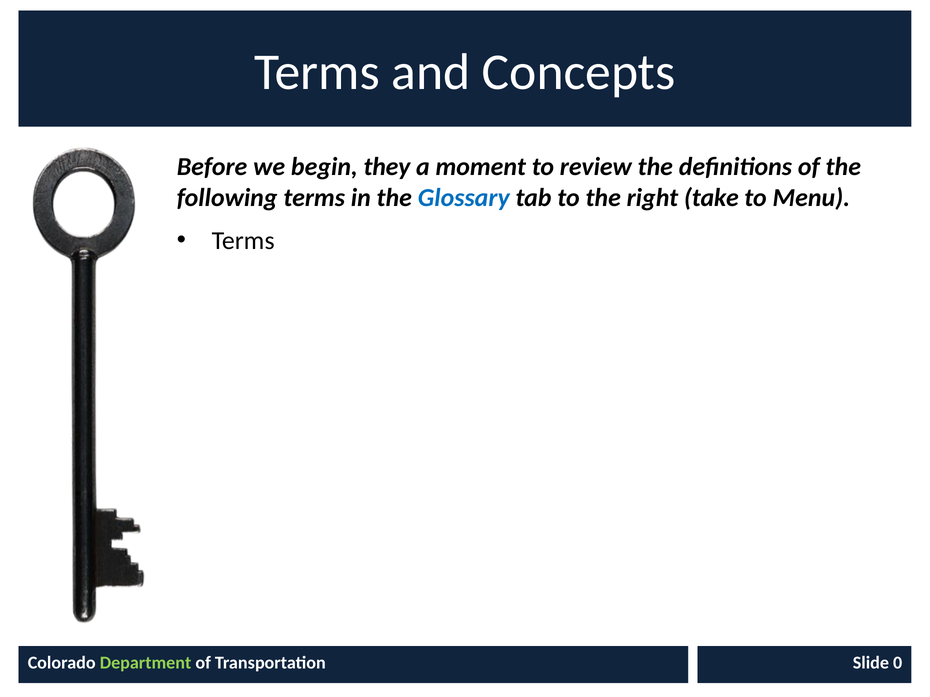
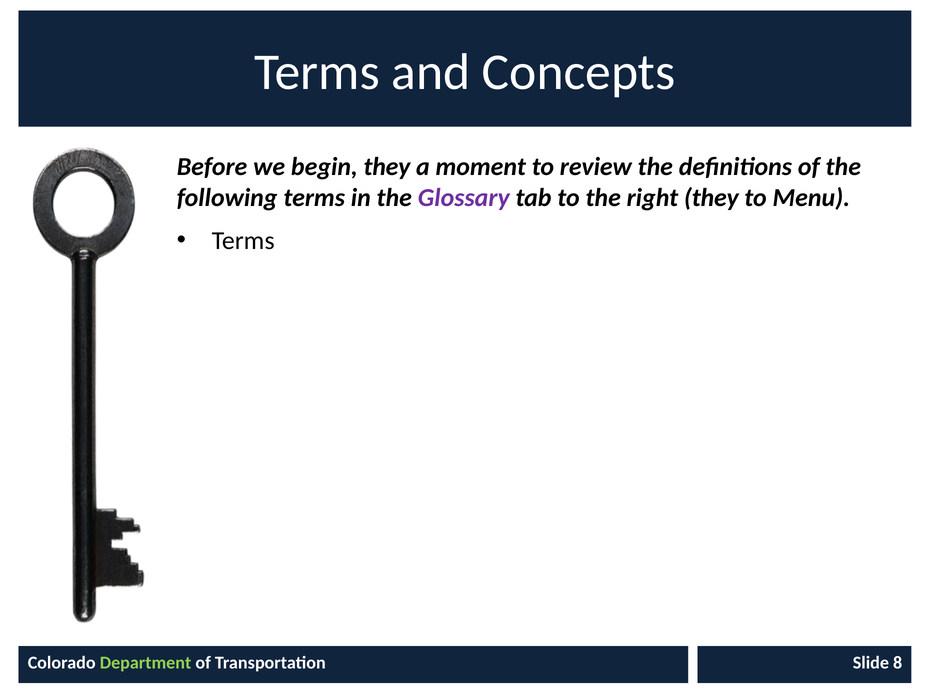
Glossary colour: blue -> purple
right take: take -> they
0: 0 -> 8
